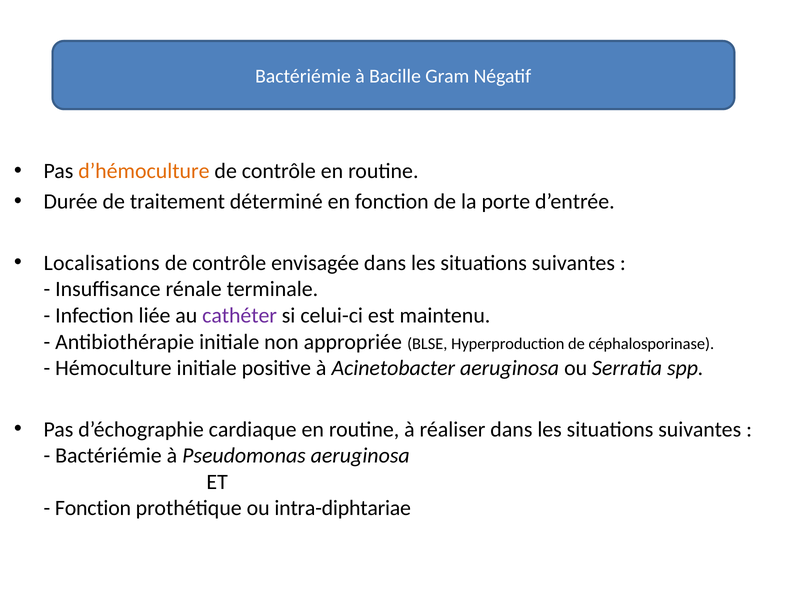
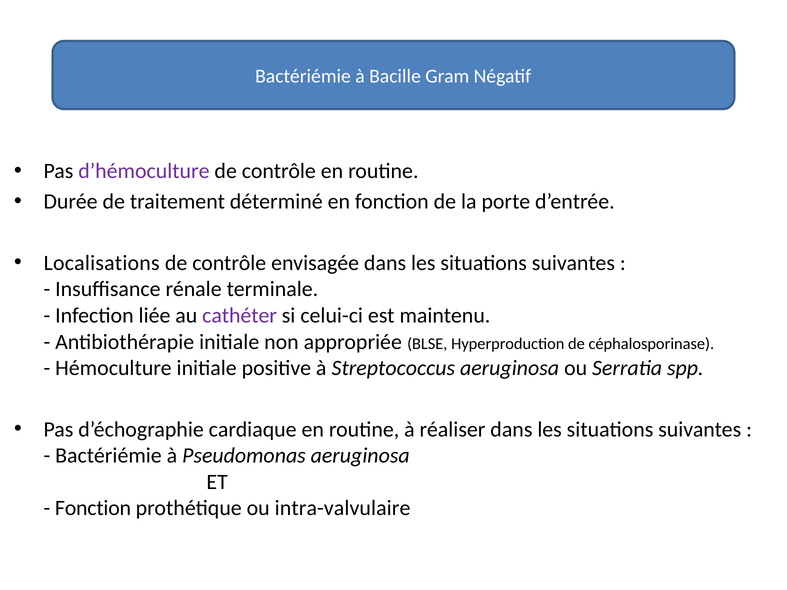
d’hémoculture colour: orange -> purple
Acinetobacter: Acinetobacter -> Streptococcus
intra-diphtariae: intra-diphtariae -> intra-valvulaire
